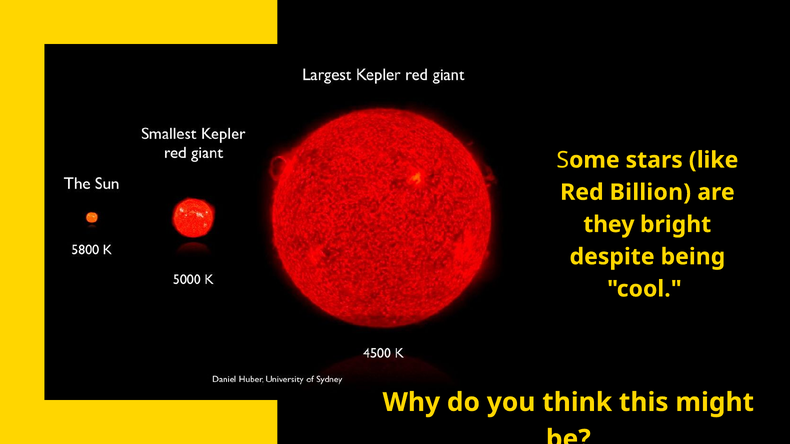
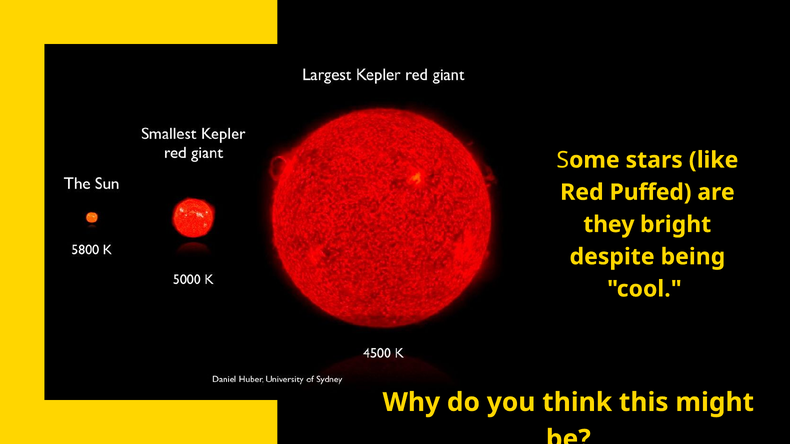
Billion: Billion -> Puffed
